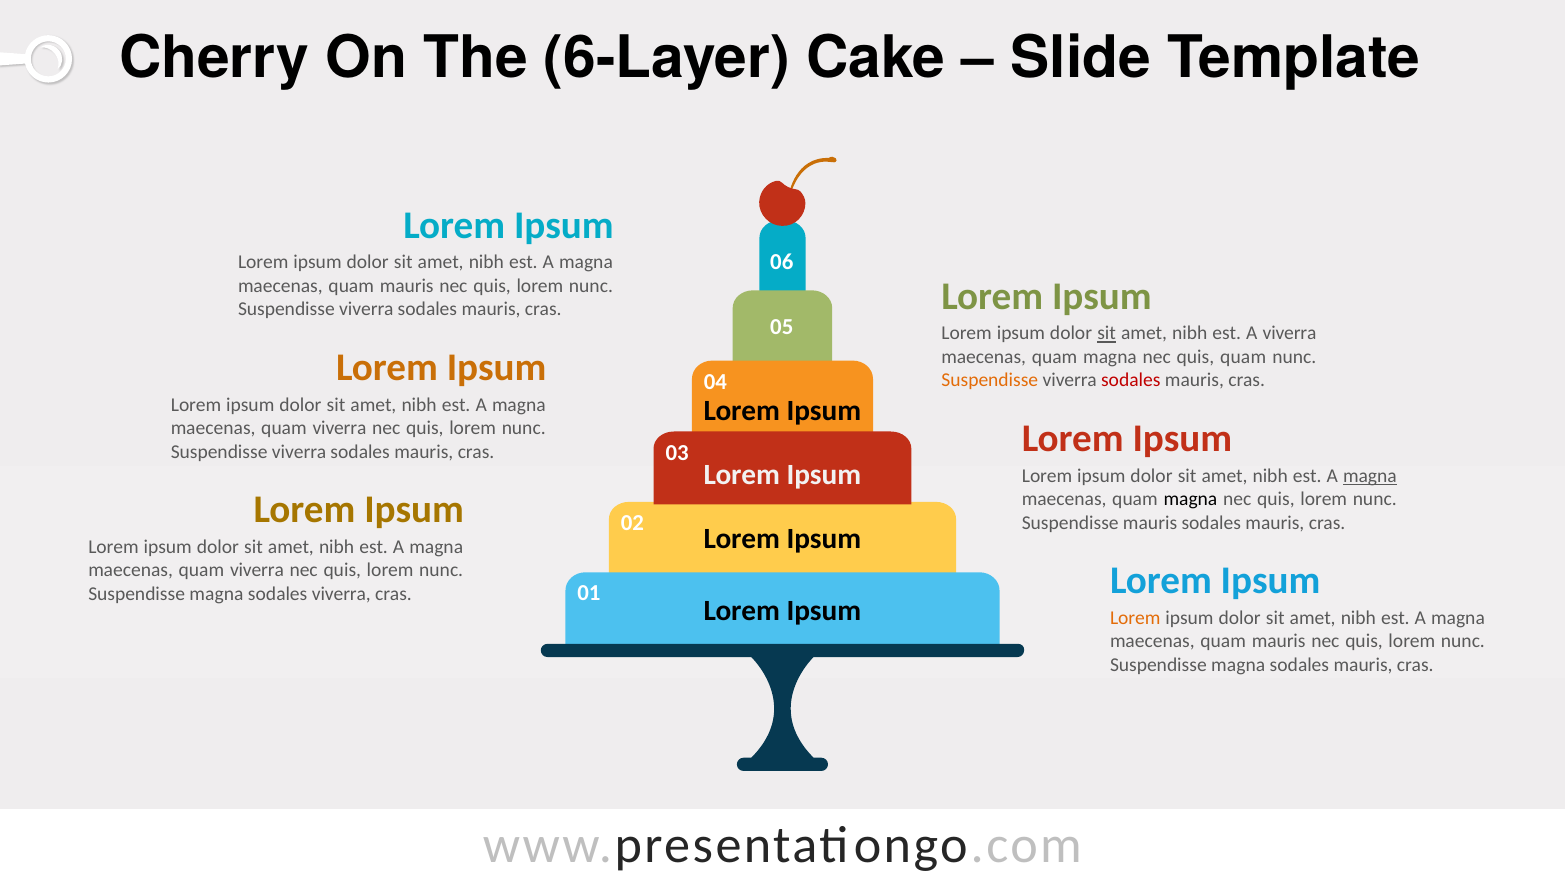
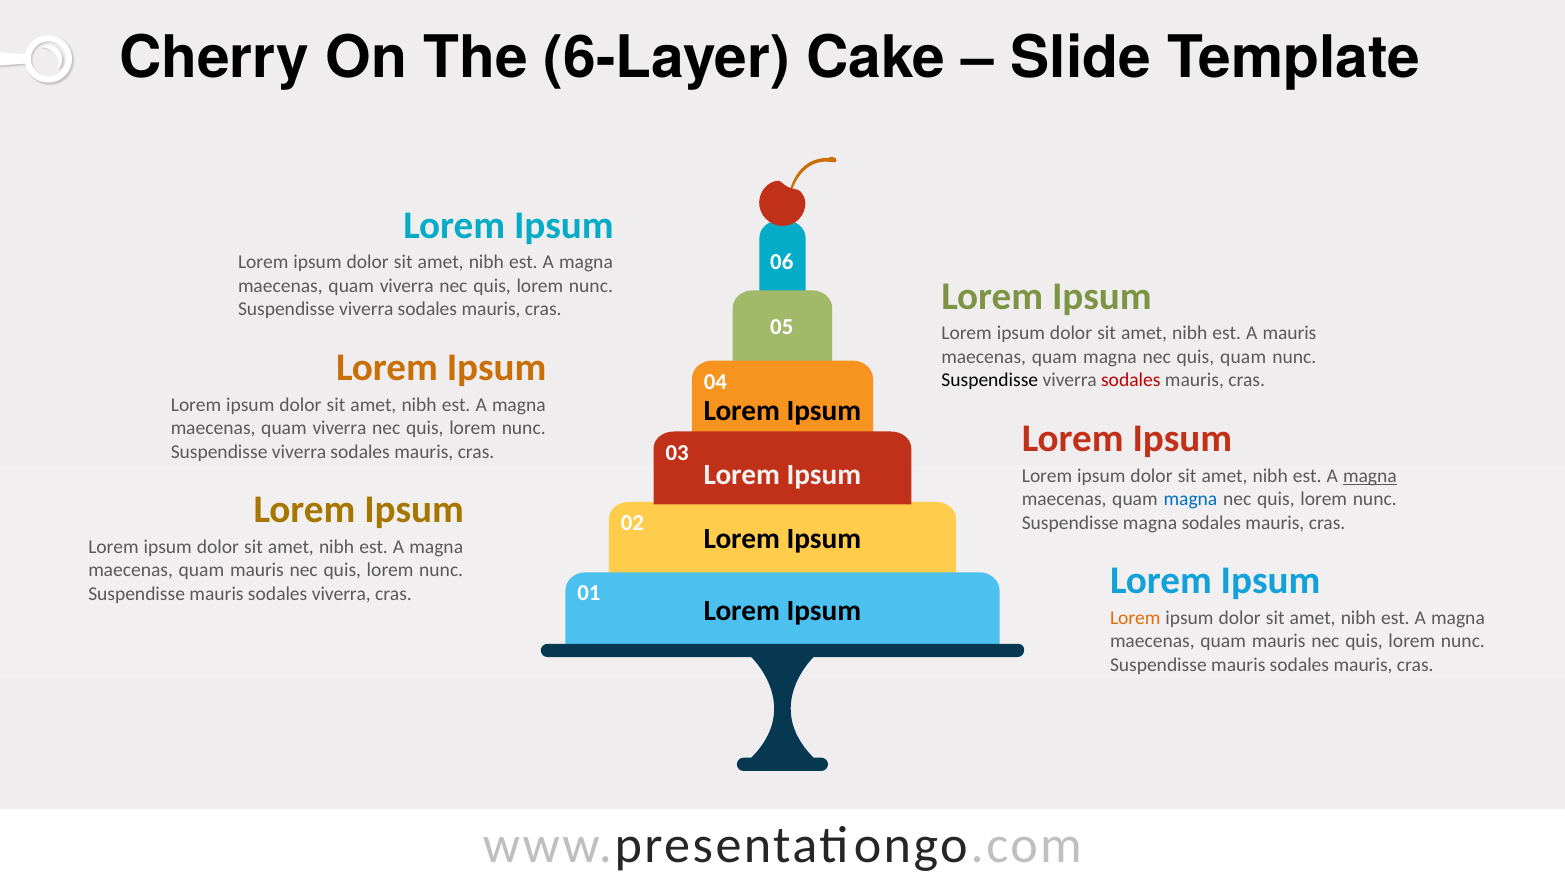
mauris at (407, 286): mauris -> viverra
sit at (1107, 334) underline: present -> none
A viverra: viverra -> mauris
Suspendisse at (990, 381) colour: orange -> black
magna at (1190, 499) colour: black -> blue
Suspendisse mauris: mauris -> magna
viverra at (257, 570): viverra -> mauris
magna at (216, 594): magna -> mauris
magna at (1238, 665): magna -> mauris
